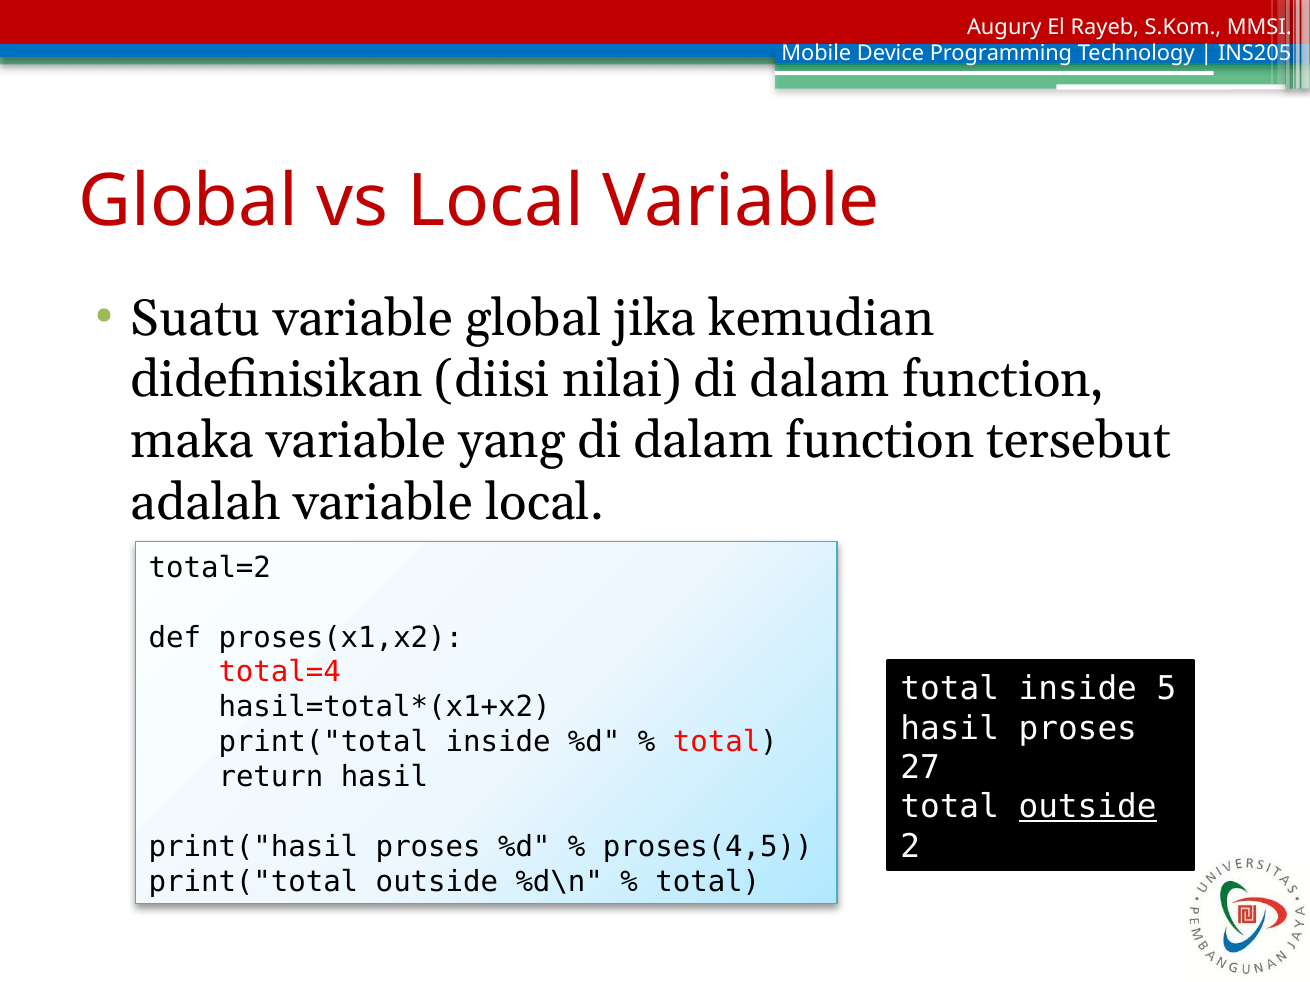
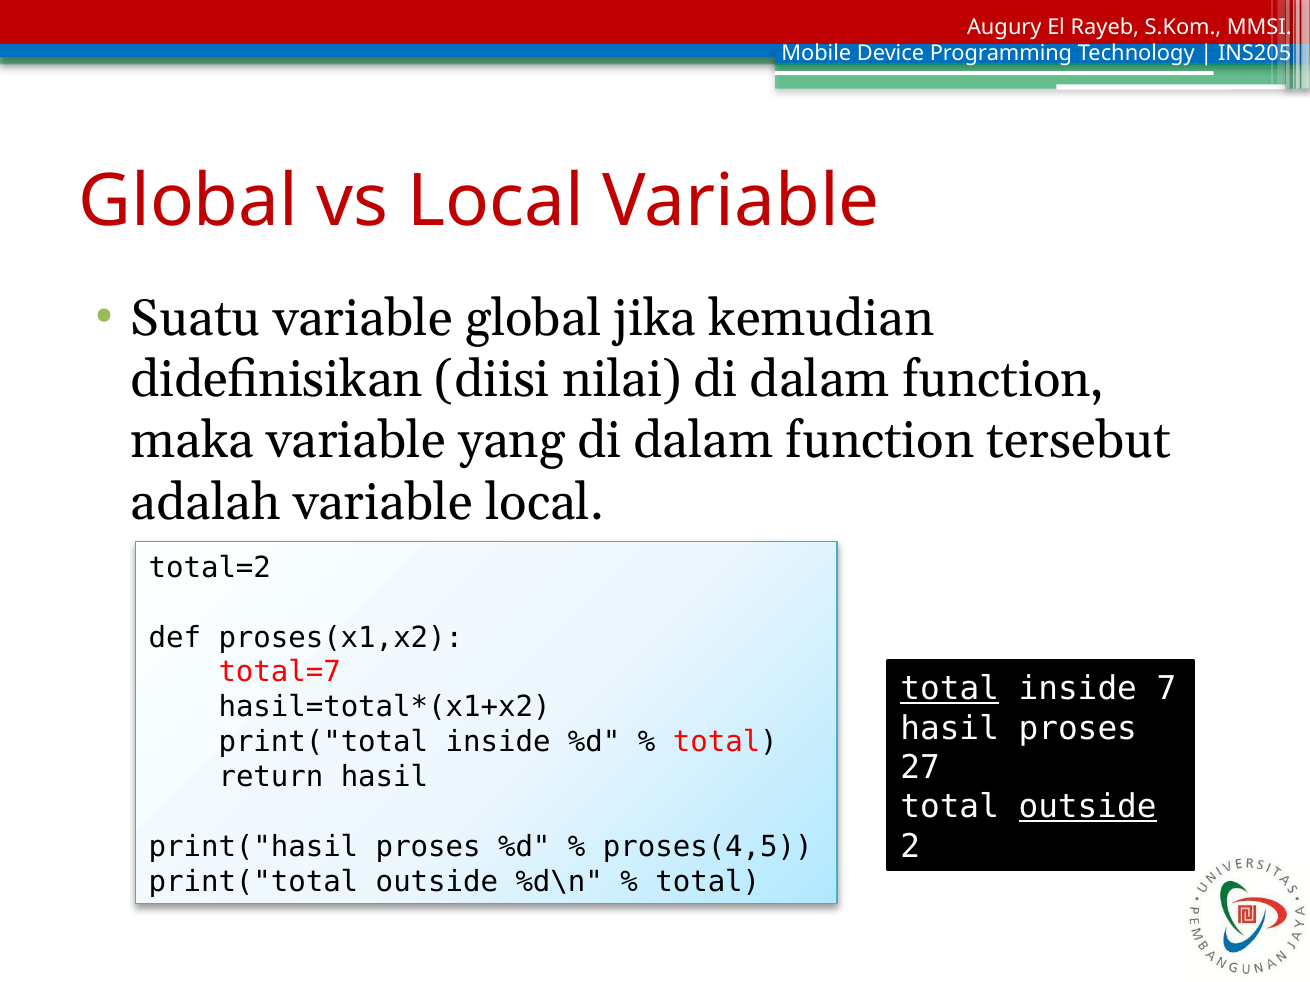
total=4: total=4 -> total=7
total at (950, 690) underline: none -> present
5: 5 -> 7
